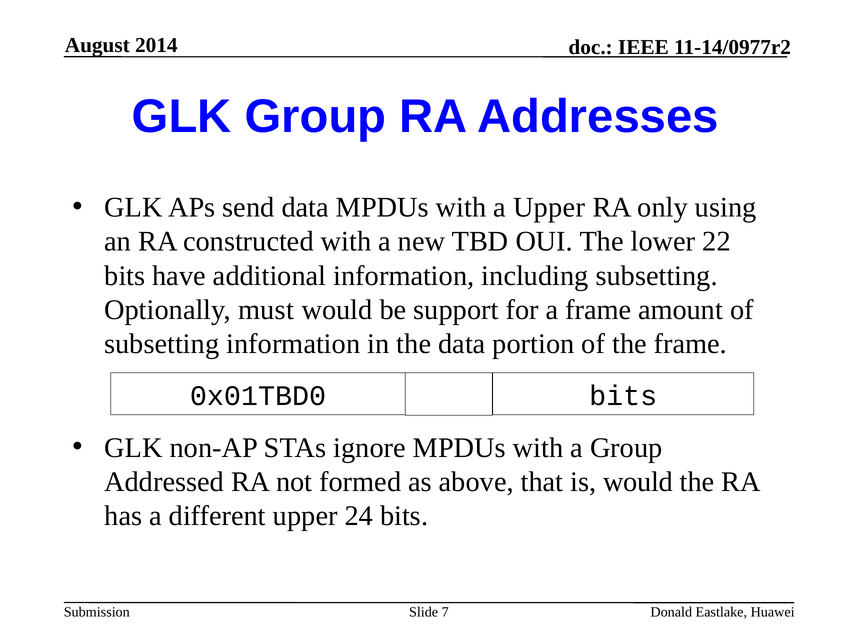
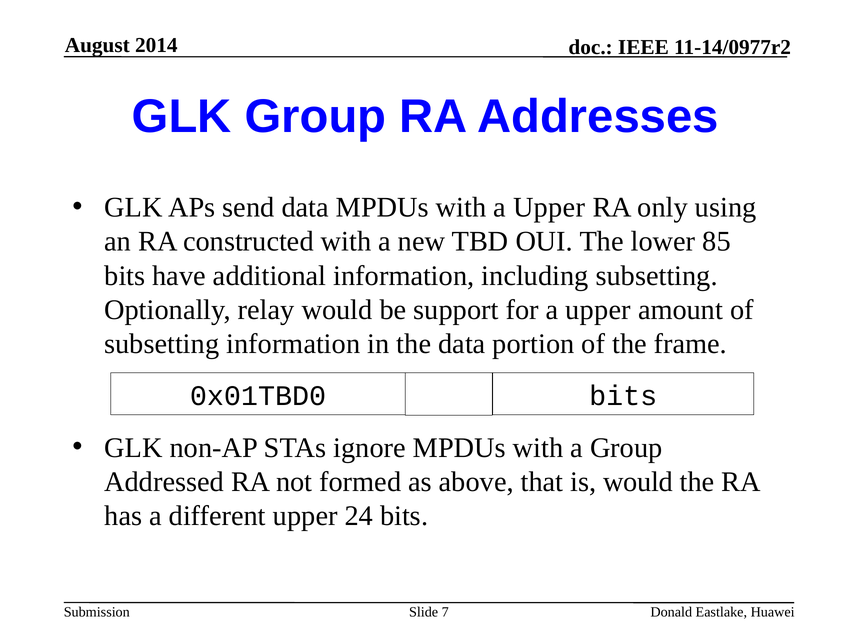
22: 22 -> 85
must: must -> relay
for a frame: frame -> upper
